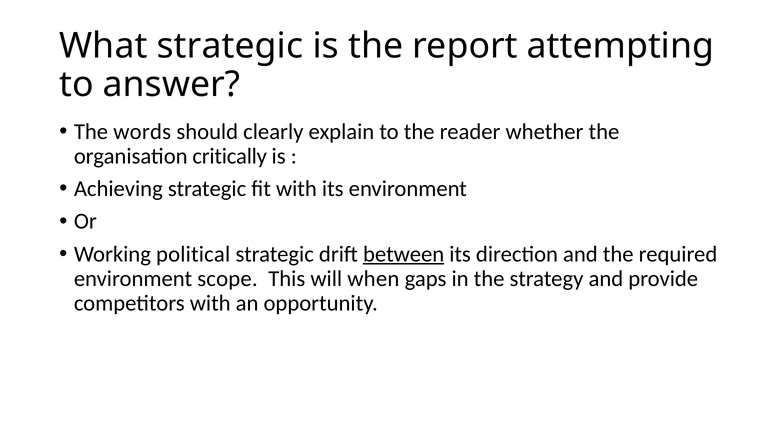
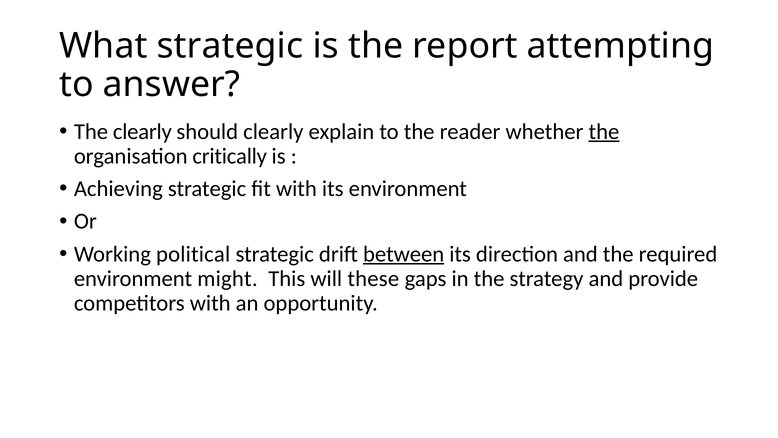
The words: words -> clearly
the at (604, 132) underline: none -> present
scope: scope -> might
when: when -> these
